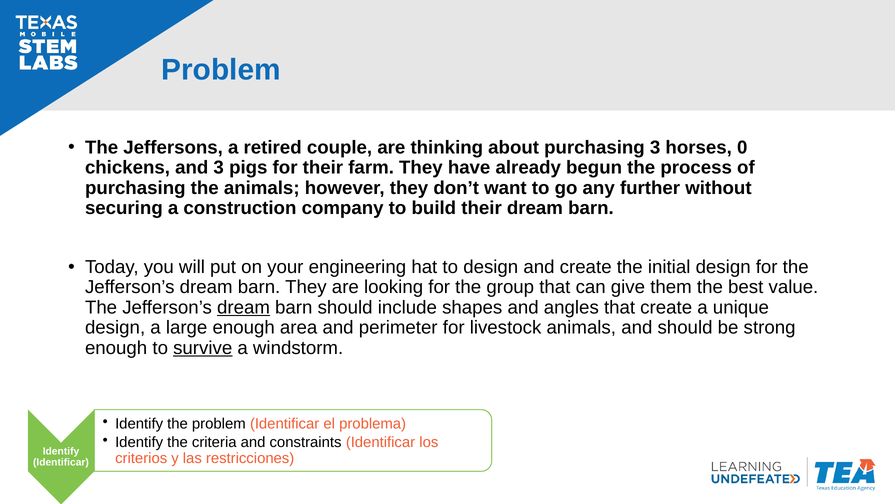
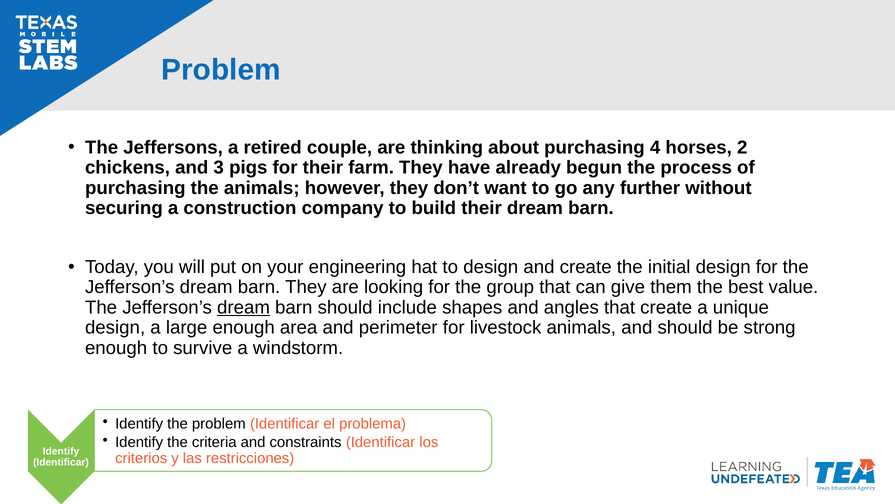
purchasing 3: 3 -> 4
0: 0 -> 2
survive underline: present -> none
